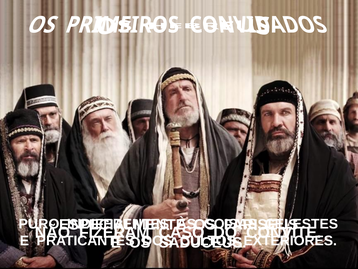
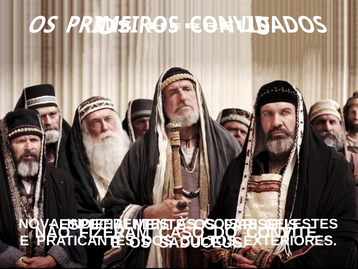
PURO: PURO -> NOVA
